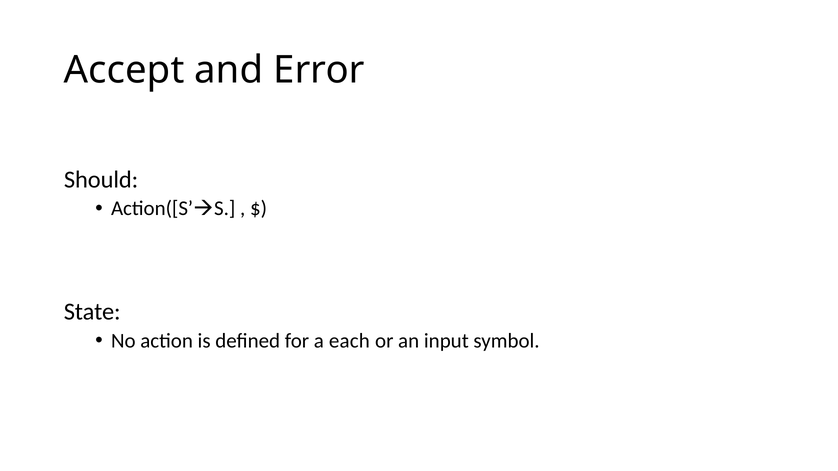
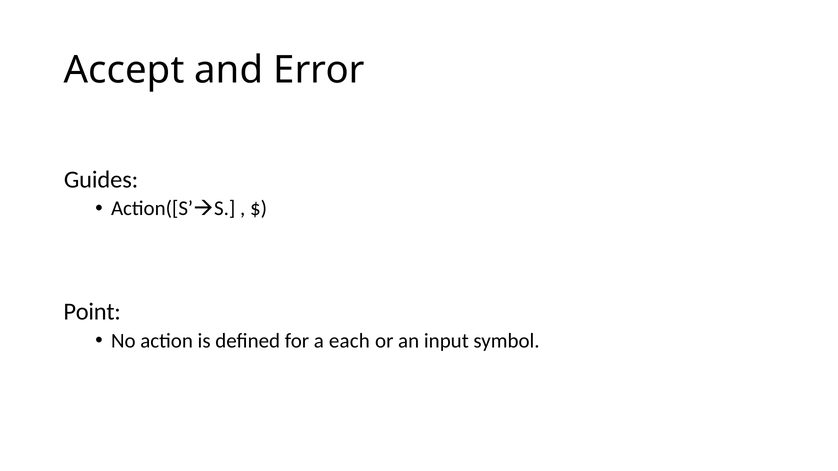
Should: Should -> Guides
State: State -> Point
